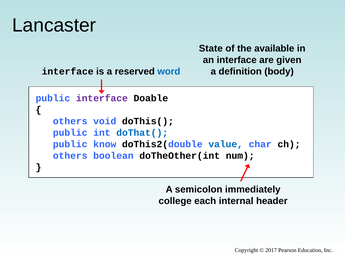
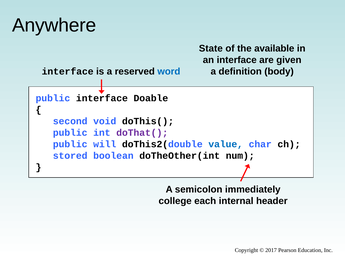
Lancaster: Lancaster -> Anywhere
interface at (102, 98) colour: purple -> black
others at (70, 121): others -> second
doThat( colour: blue -> purple
know: know -> will
others at (70, 156): others -> stored
